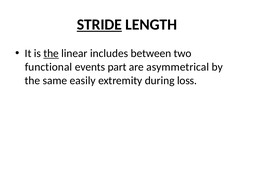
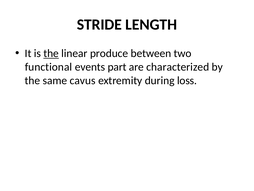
STRIDE underline: present -> none
includes: includes -> produce
asymmetrical: asymmetrical -> characterized
easily: easily -> cavus
